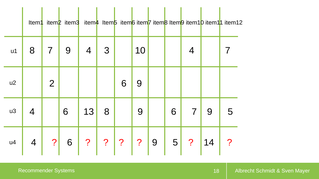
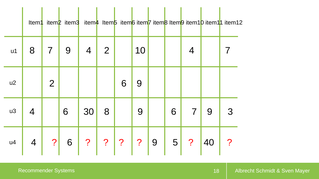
4 3: 3 -> 2
13: 13 -> 30
7 9 5: 5 -> 3
14: 14 -> 40
